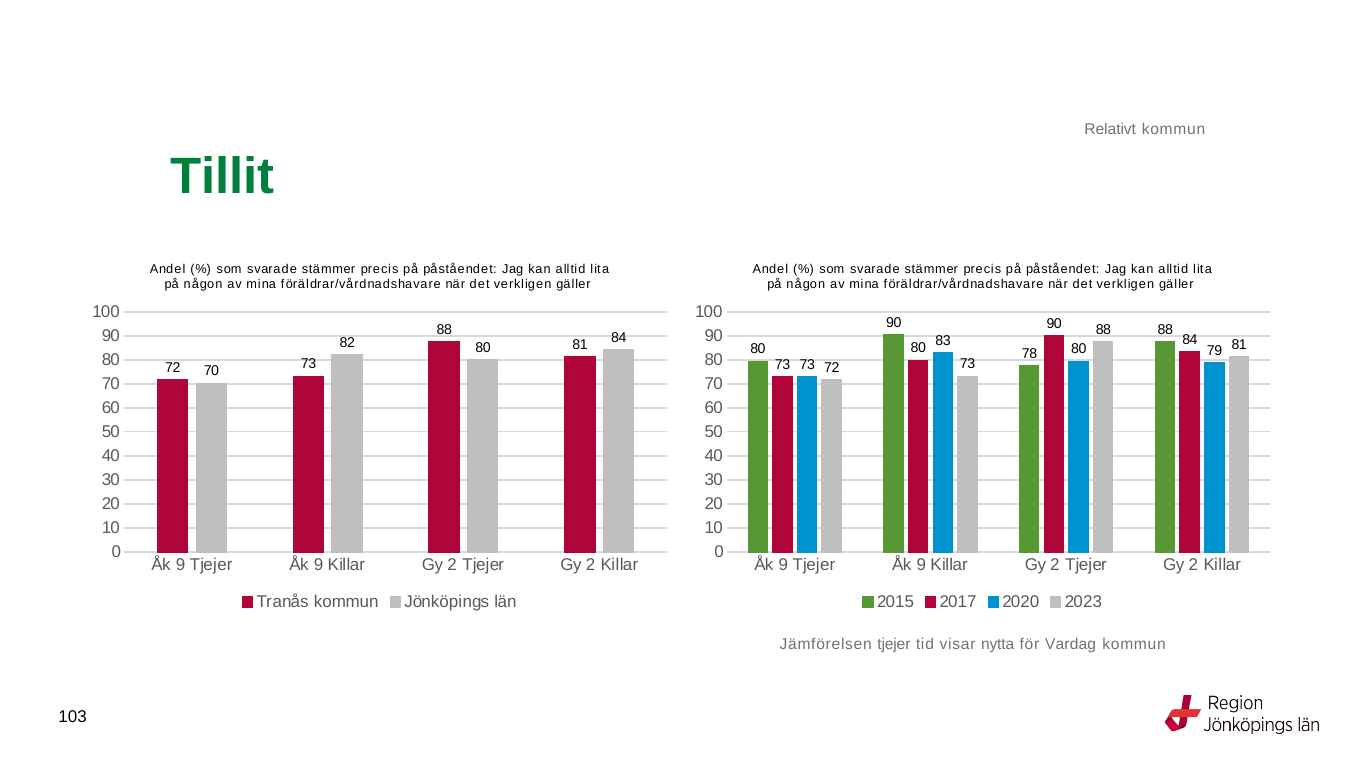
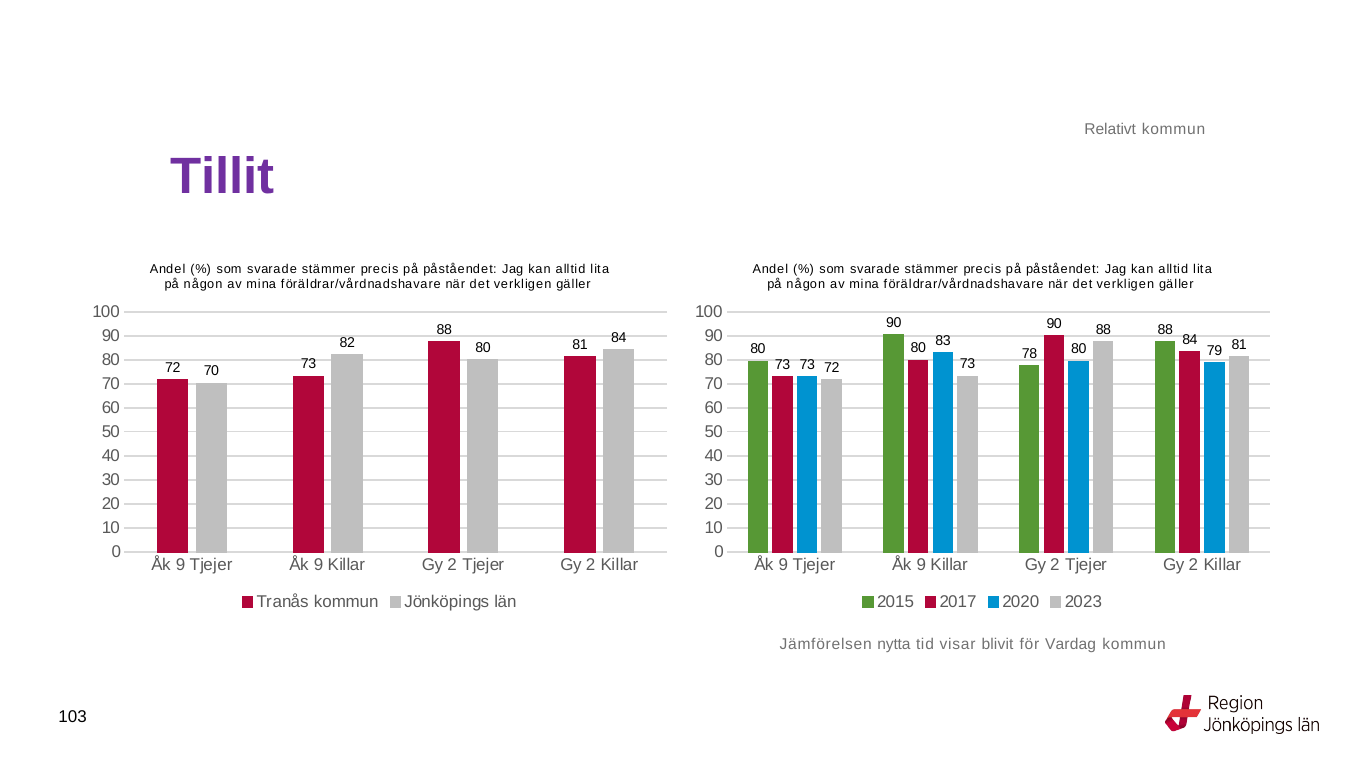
Tillit colour: green -> purple
Jämförelsen tjejer: tjejer -> nytta
nytta: nytta -> blivit
